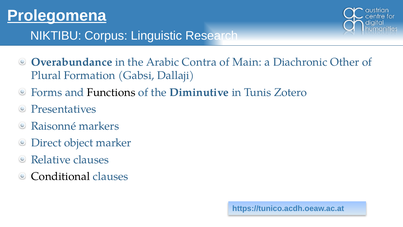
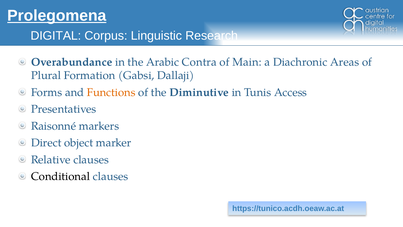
NIKTIBU: NIKTIBU -> DIGITAL
Other: Other -> Areas
Functions colour: black -> orange
Zotero: Zotero -> Access
